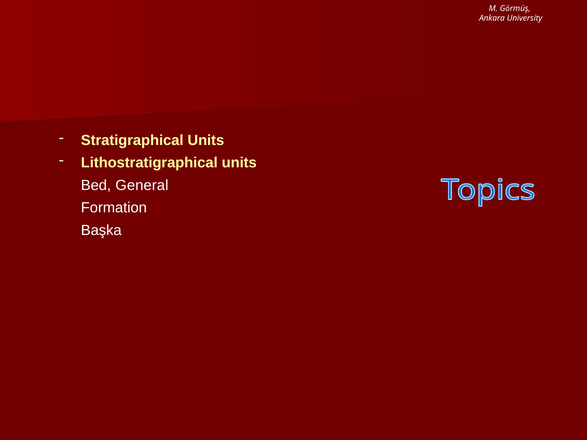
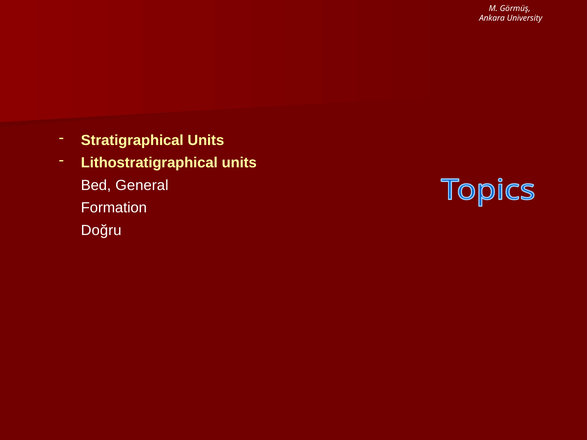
Başka: Başka -> Doğru
